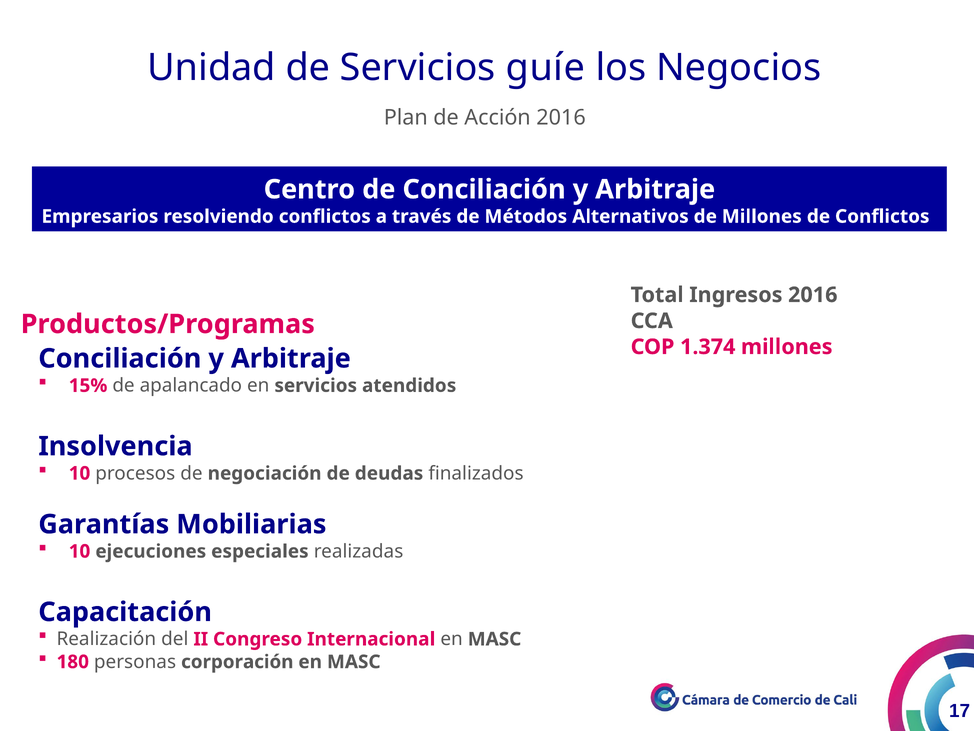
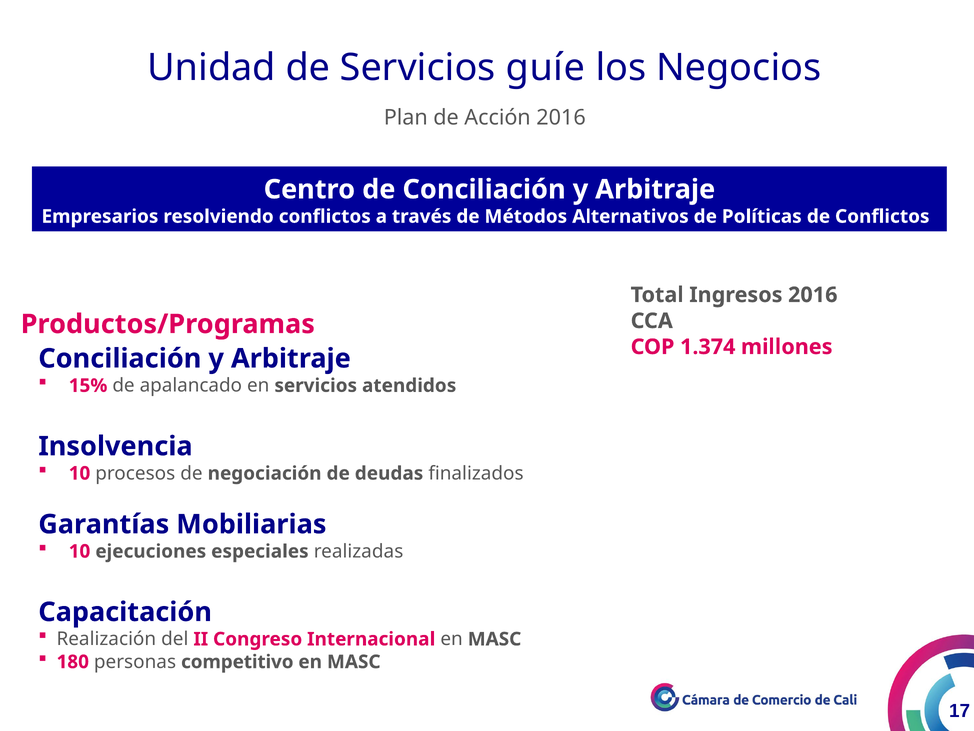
de Millones: Millones -> Políticas
corporación: corporación -> competitivo
